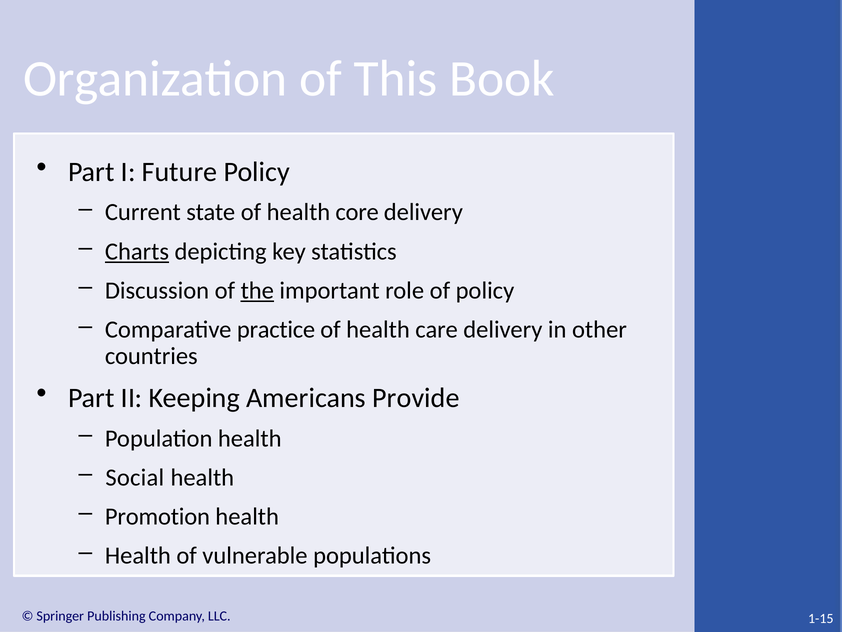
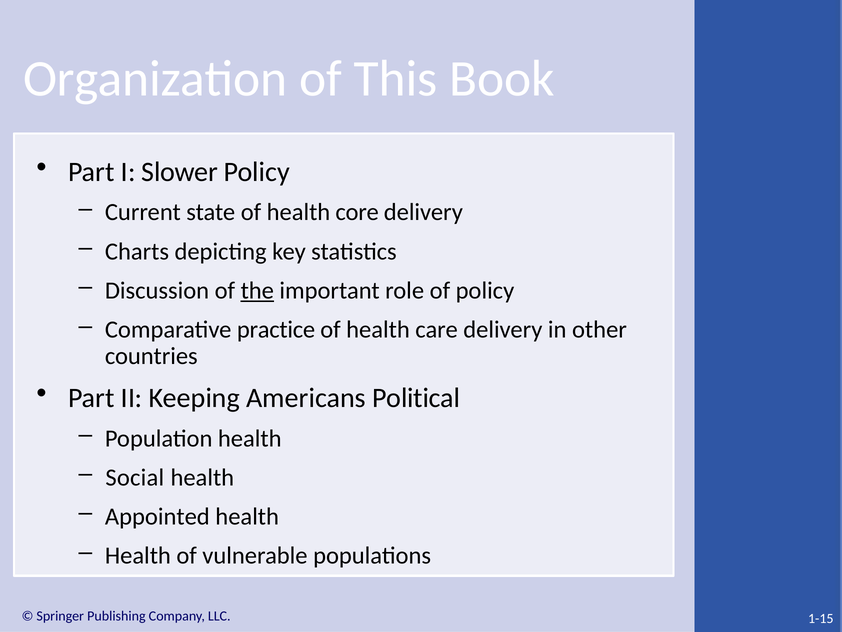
Future: Future -> Slower
Charts underline: present -> none
Provide: Provide -> Political
Promotion: Promotion -> Appointed
